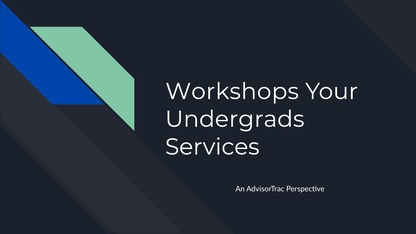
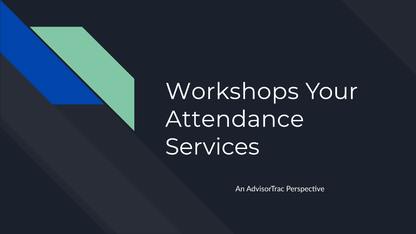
Undergrads: Undergrads -> Attendance
